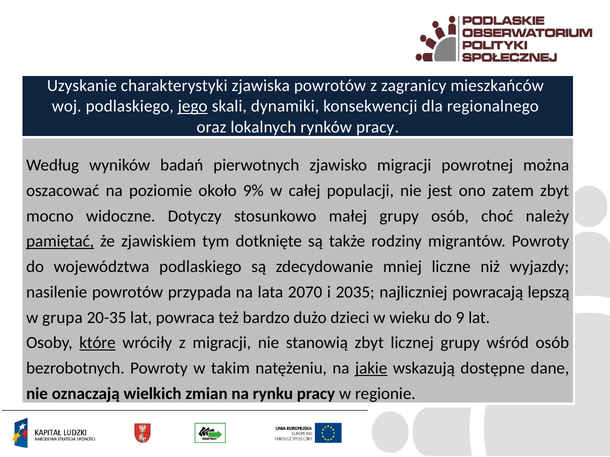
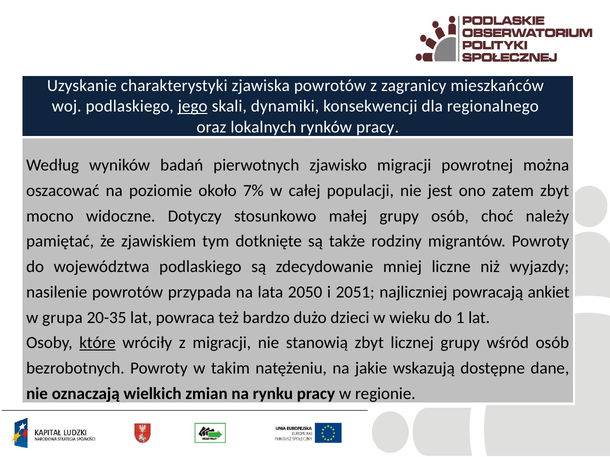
9%: 9% -> 7%
pamiętać underline: present -> none
2070: 2070 -> 2050
2035: 2035 -> 2051
lepszą: lepszą -> ankiet
9: 9 -> 1
jakie underline: present -> none
